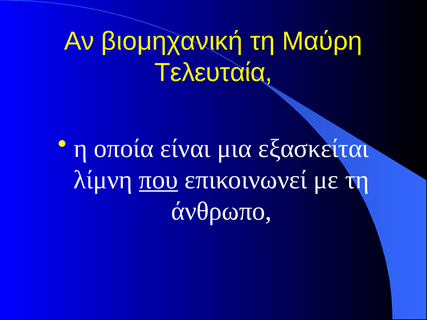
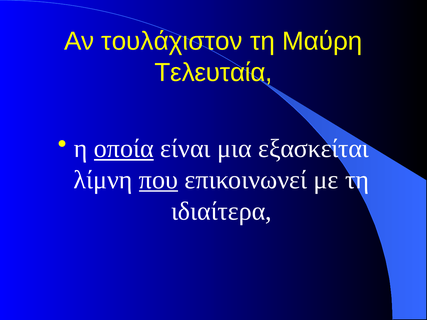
βιομηχανική: βιομηχανική -> τουλάχιστον
οποία underline: none -> present
άνθρωπο: άνθρωπο -> ιδιαίτερα
